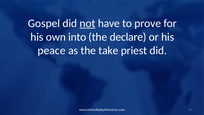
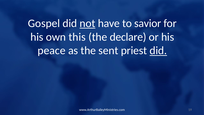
prove: prove -> savior
into: into -> this
take: take -> sent
did at (158, 50) underline: none -> present
